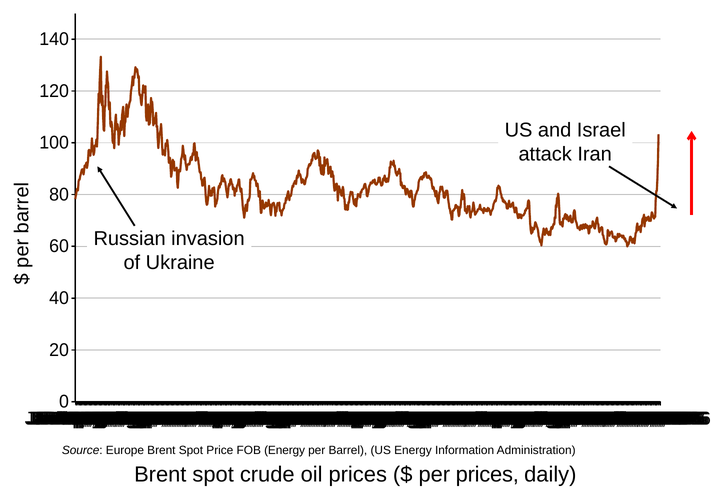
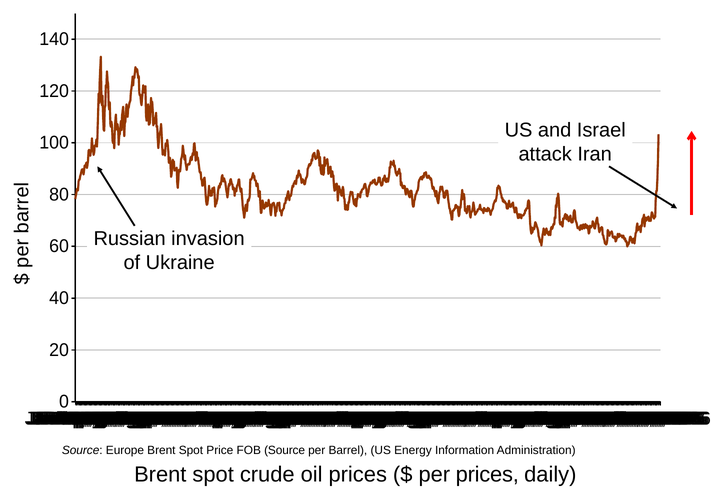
FOB Energy: Energy -> Source
